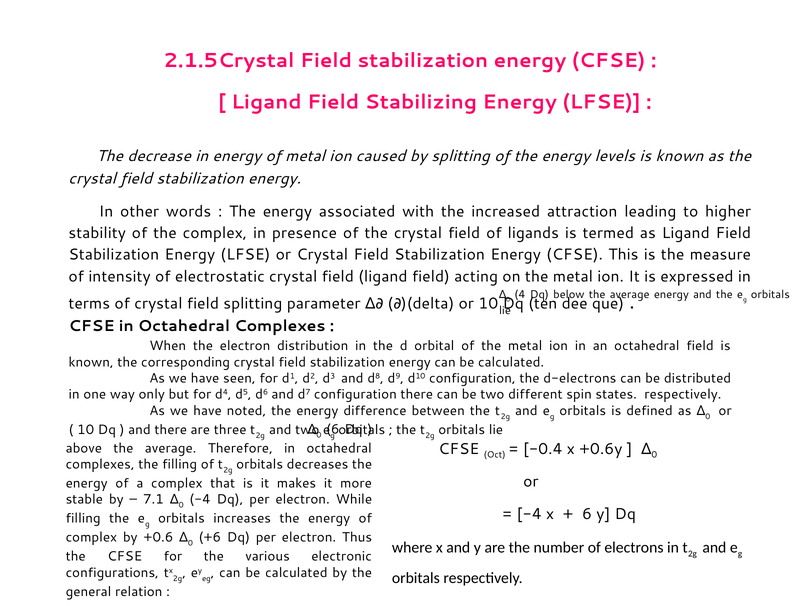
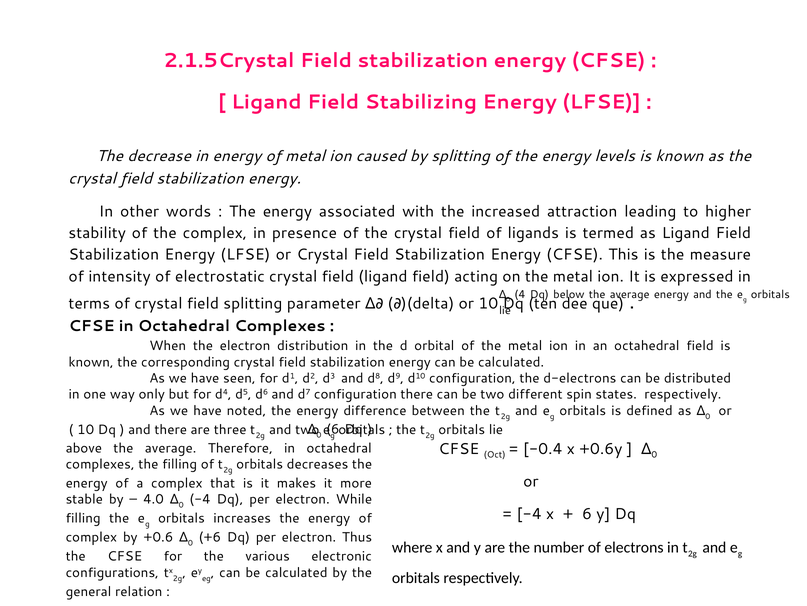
7.1: 7.1 -> 4.0
